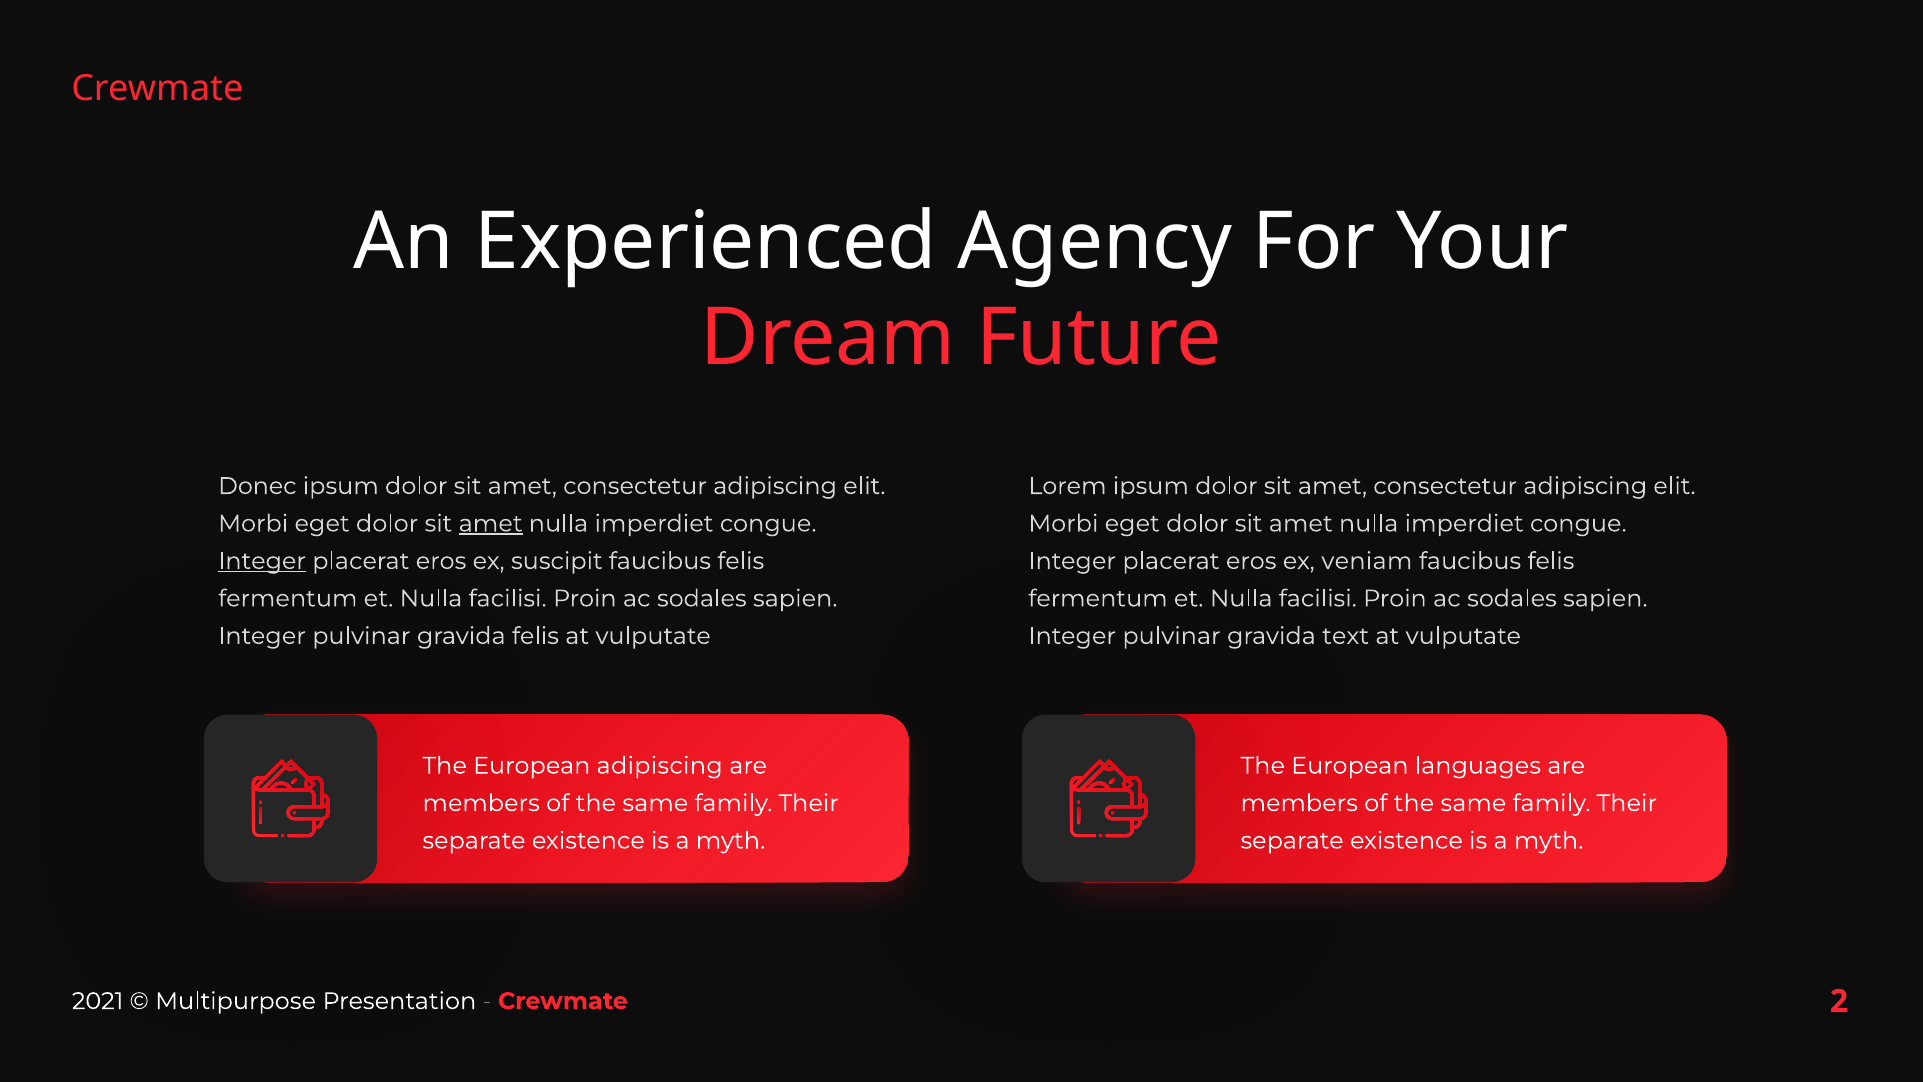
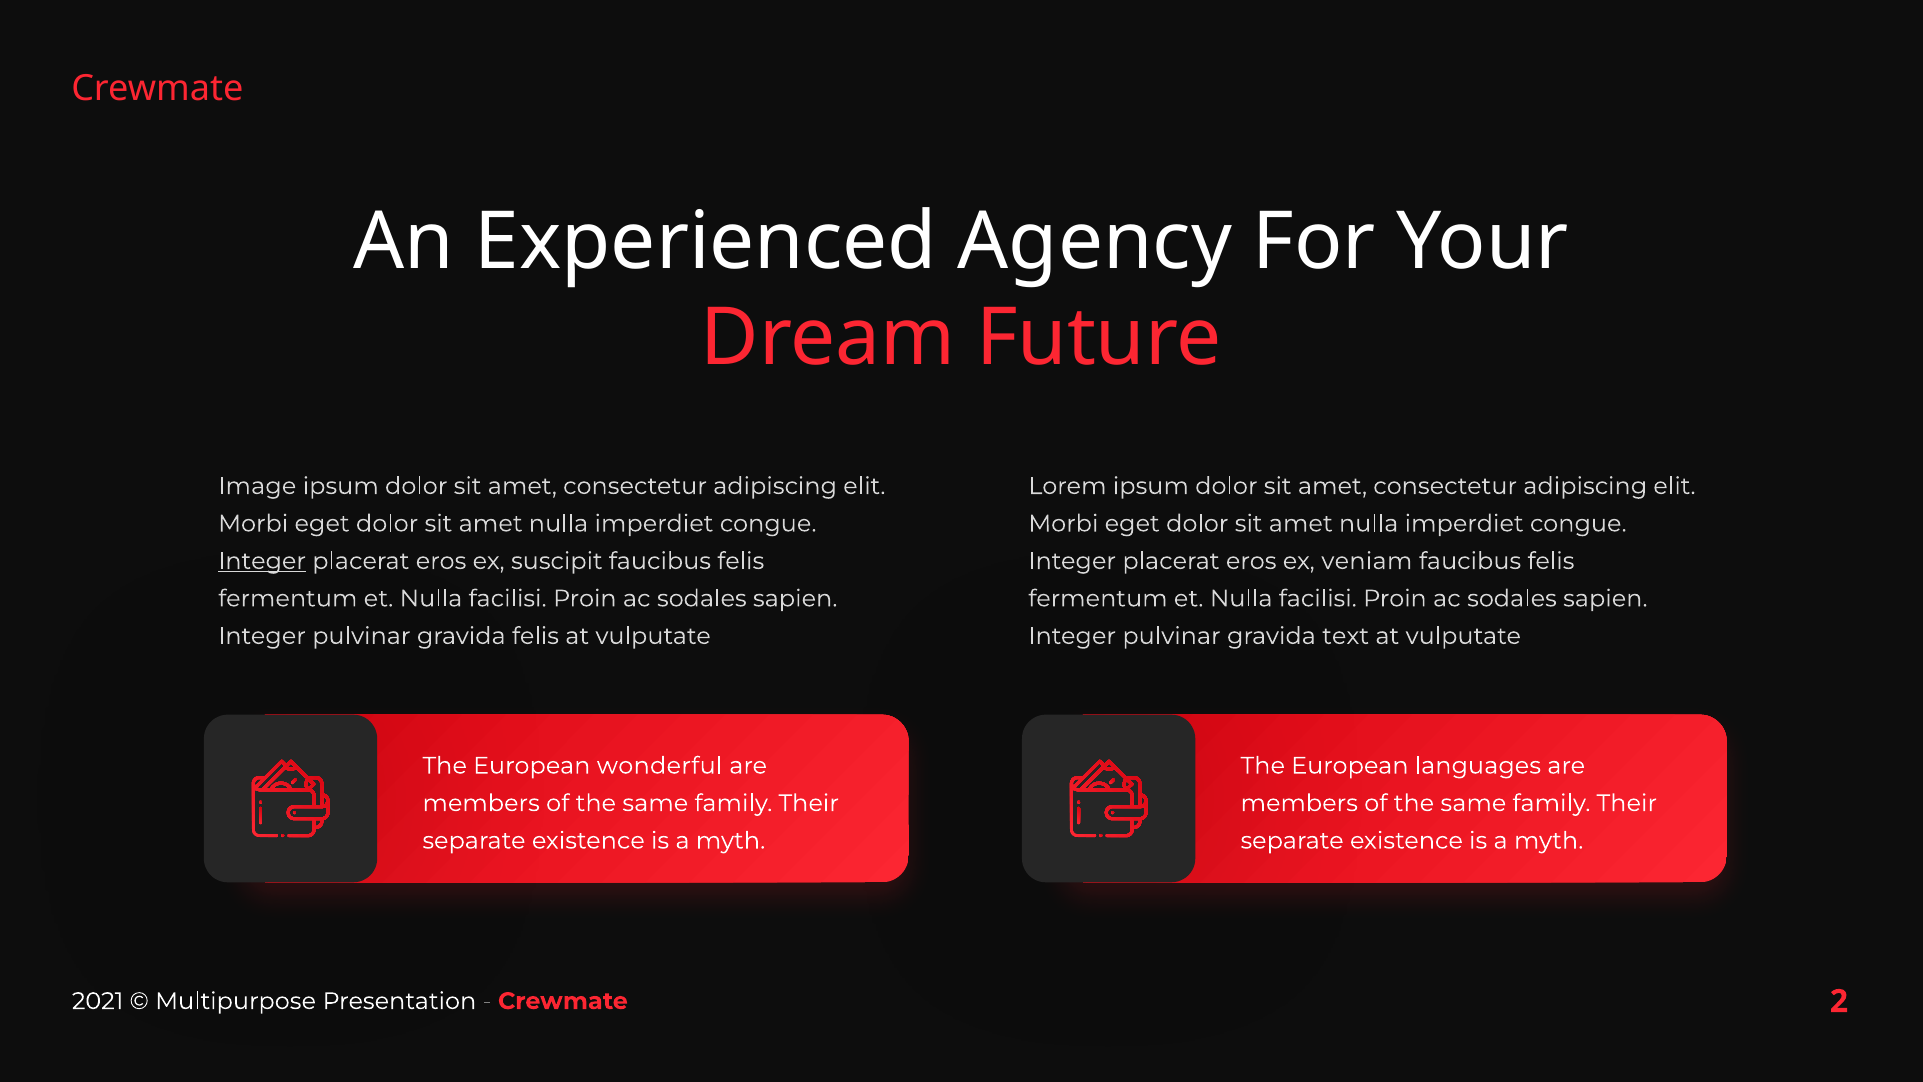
Donec: Donec -> Image
amet at (491, 523) underline: present -> none
European adipiscing: adipiscing -> wonderful
